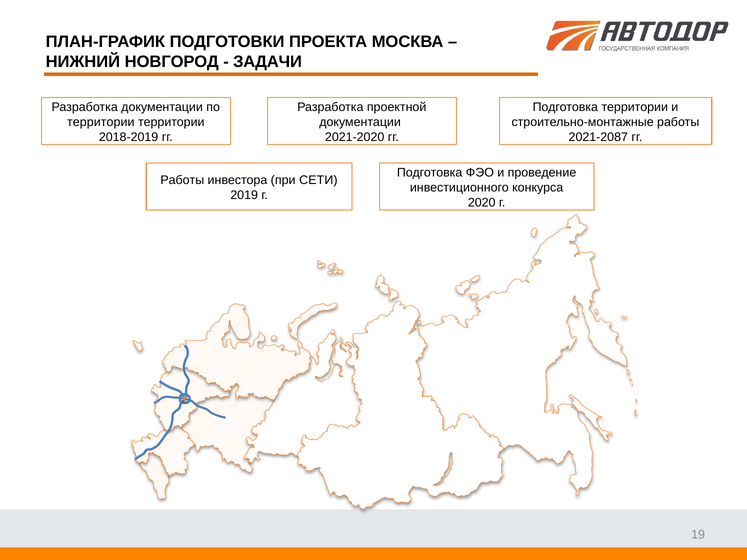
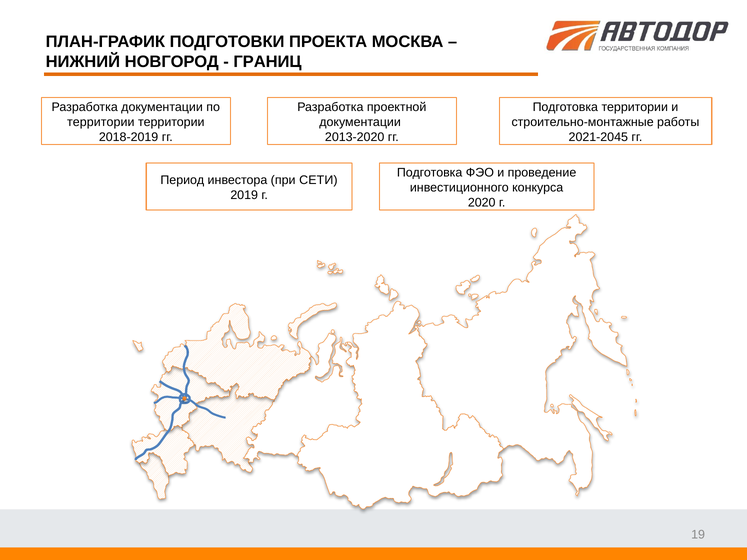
ЗАДАЧИ: ЗАДАЧИ -> ГРАНИЦ
2021-2020: 2021-2020 -> 2013-2020
2021-2087: 2021-2087 -> 2021-2045
Работы at (182, 180): Работы -> Период
